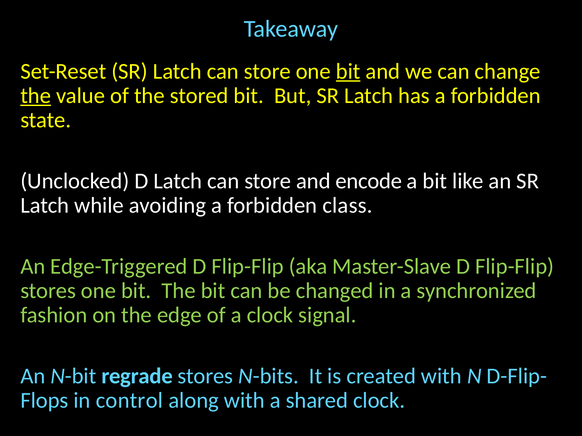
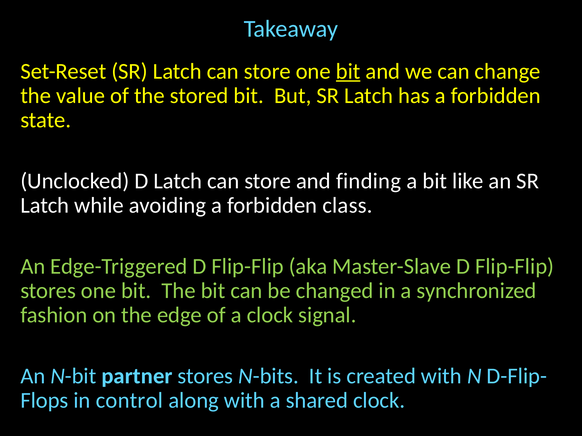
the at (36, 96) underline: present -> none
encode: encode -> finding
regrade: regrade -> partner
